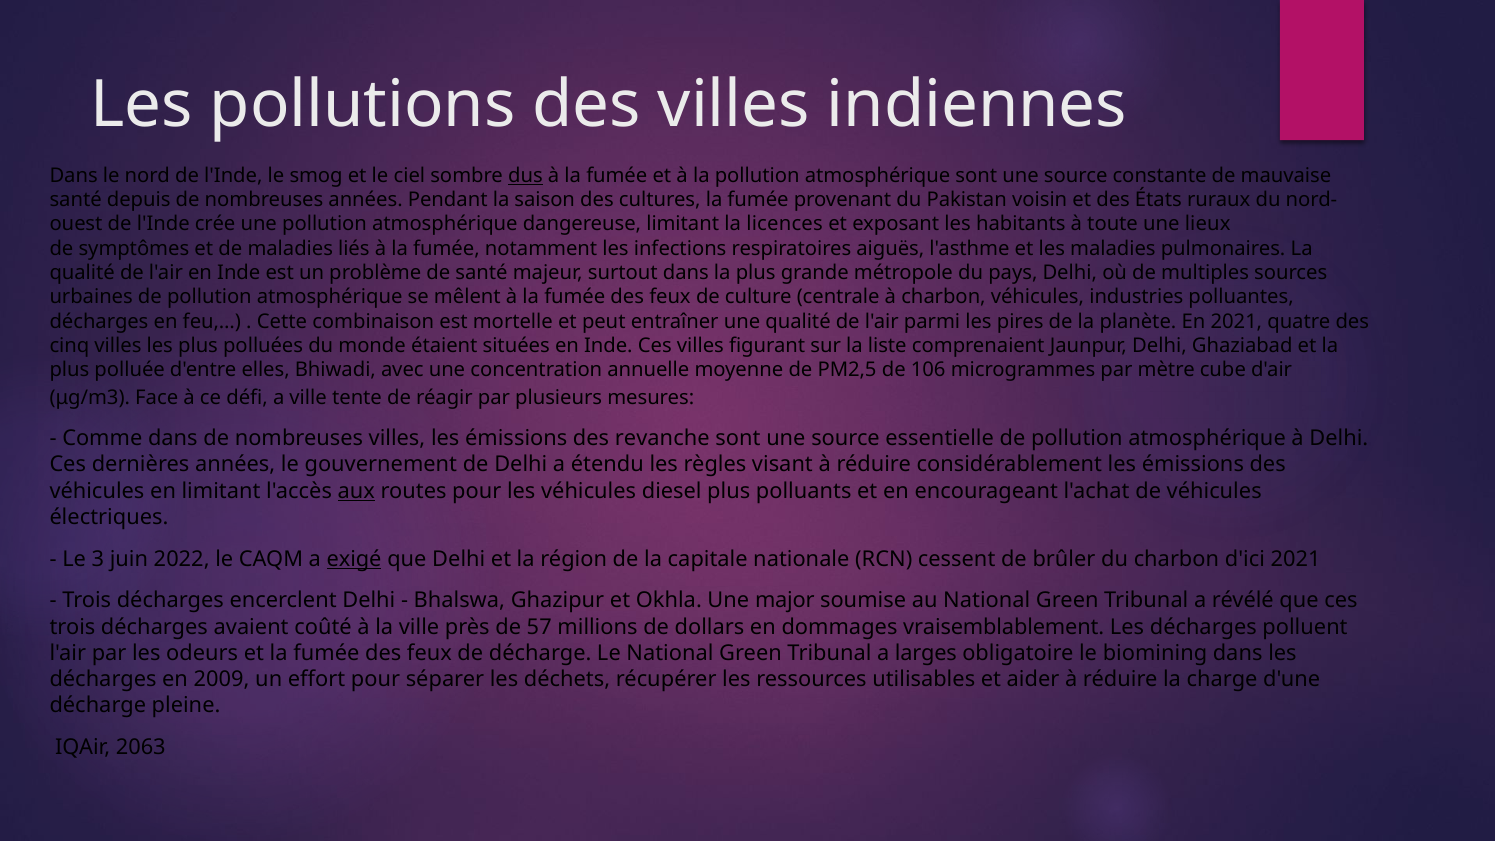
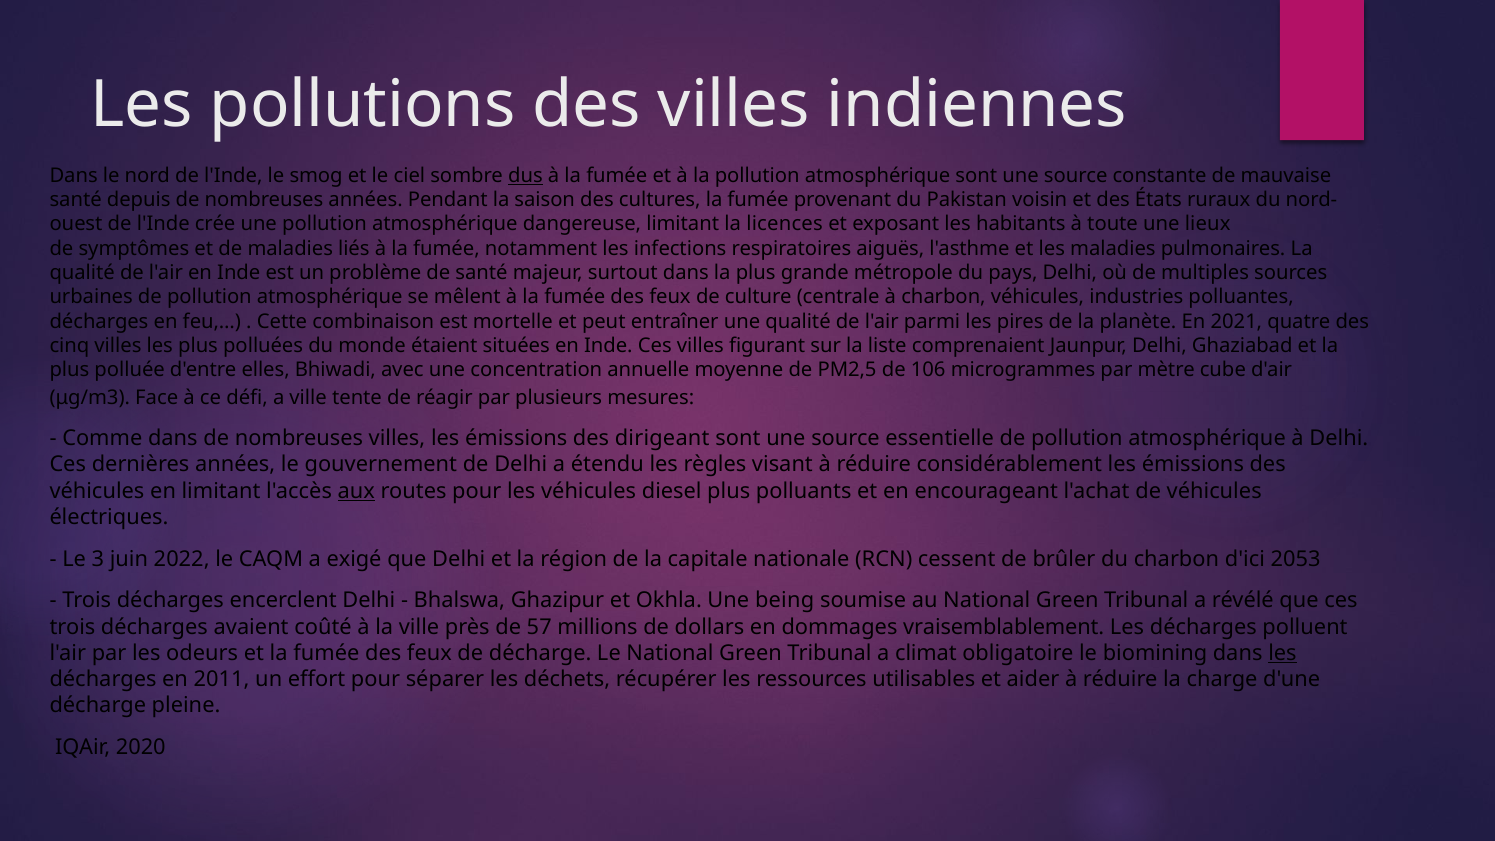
revanche: revanche -> dirigeant
exigé underline: present -> none
d'ici 2021: 2021 -> 2053
major: major -> being
larges: larges -> climat
les at (1282, 653) underline: none -> present
2009: 2009 -> 2011
2063: 2063 -> 2020
